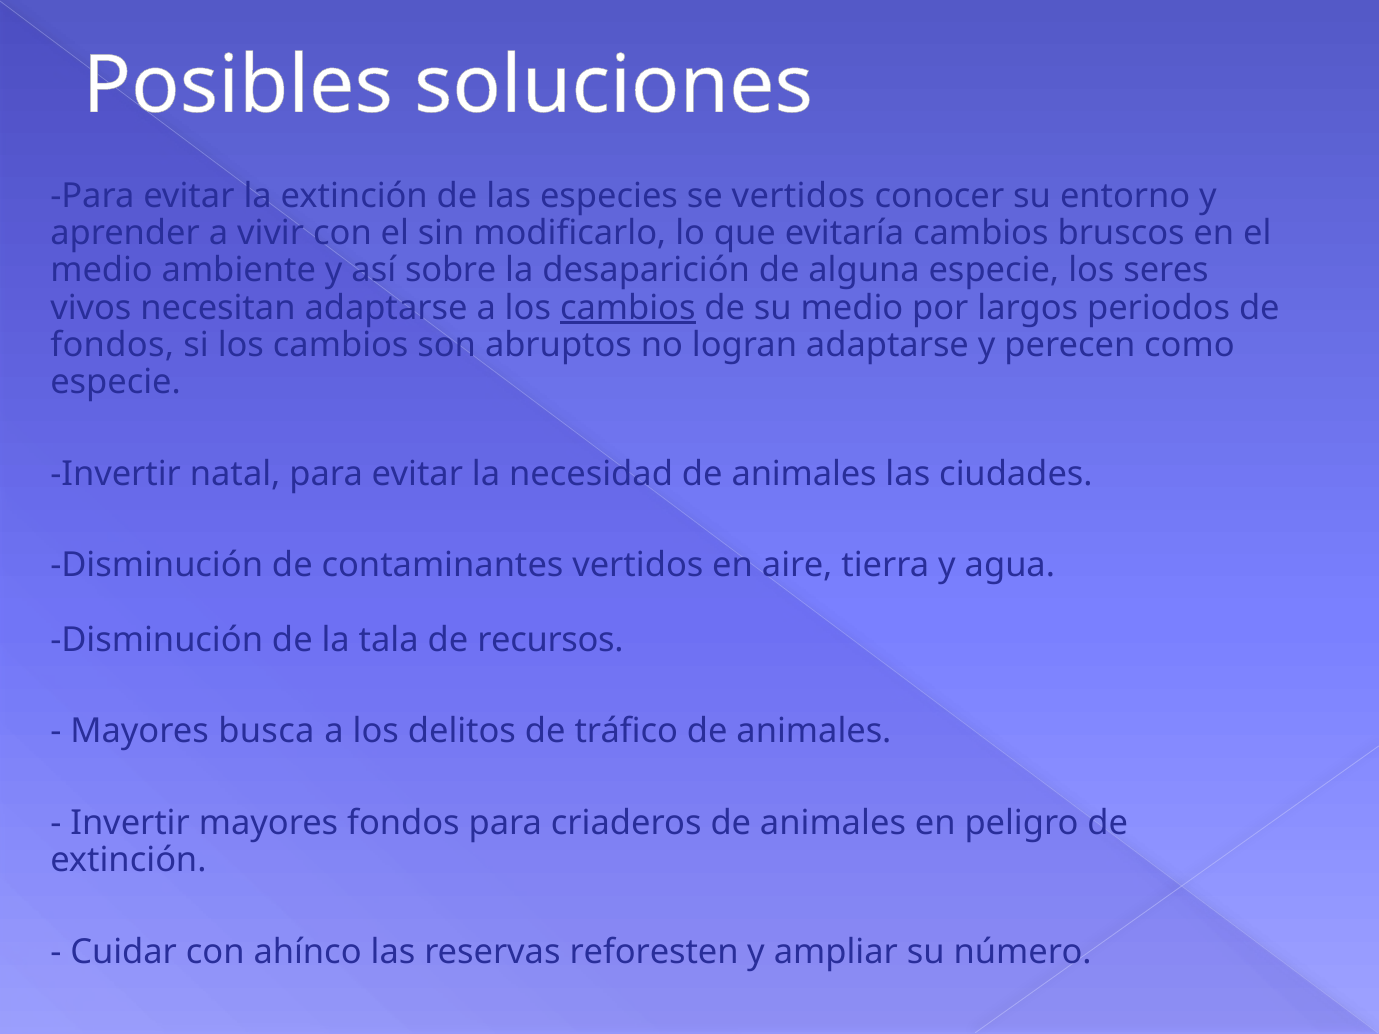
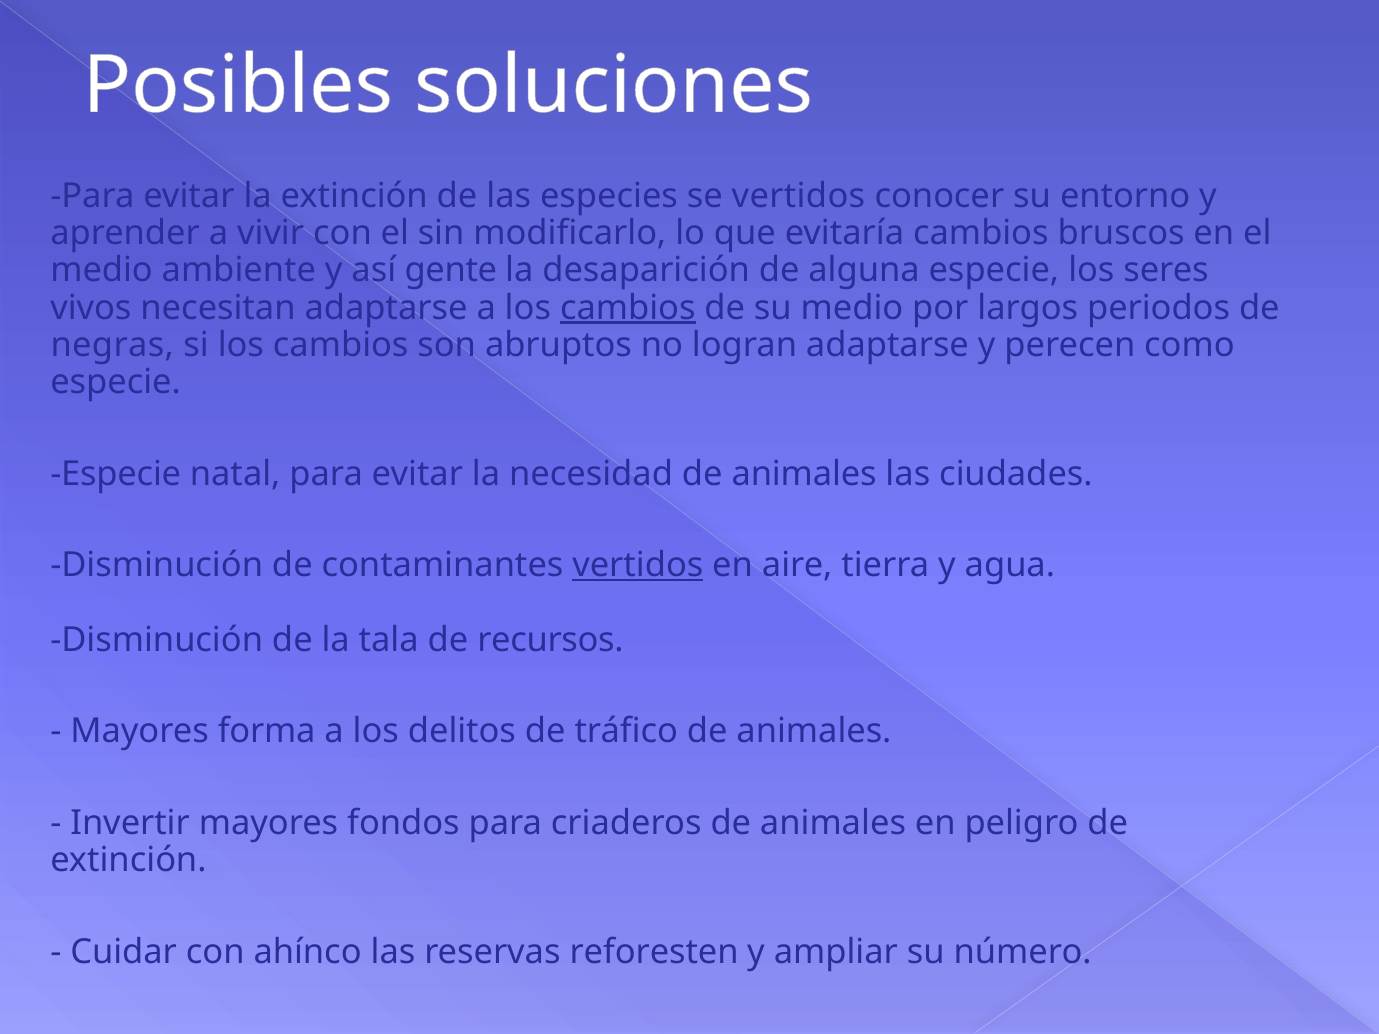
sobre: sobre -> gente
fondos at (112, 345): fondos -> negras
Invertir at (116, 474): Invertir -> Especie
vertidos at (638, 566) underline: none -> present
busca: busca -> forma
